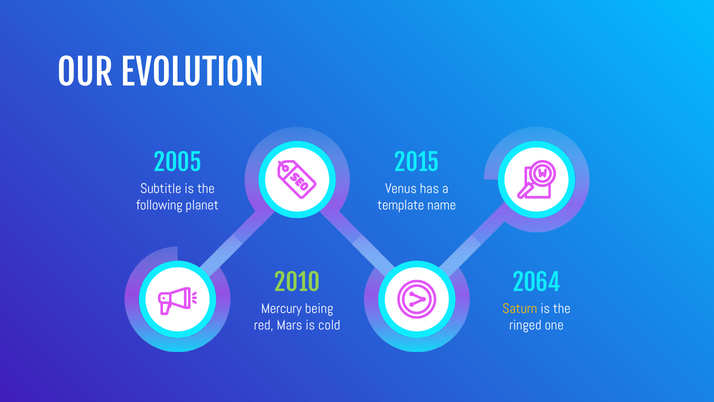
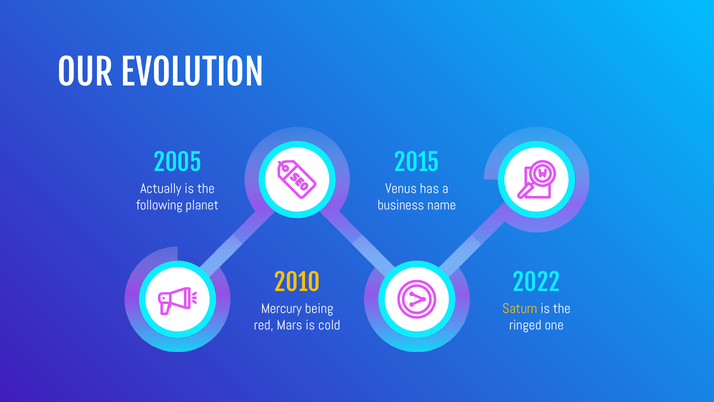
Subtitle: Subtitle -> Actually
template: template -> business
2010 colour: light green -> yellow
2064: 2064 -> 2022
